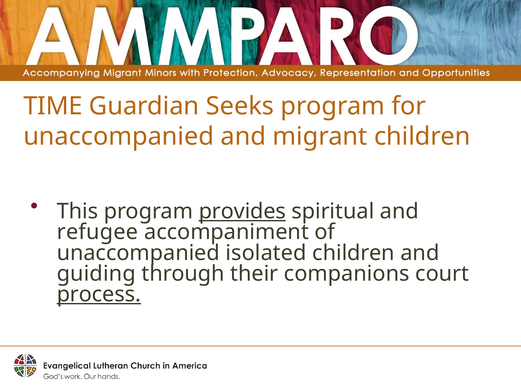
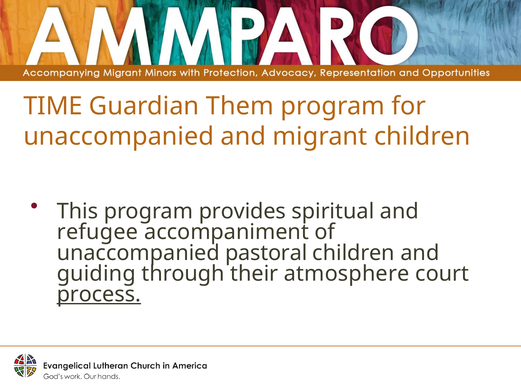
Seeks: Seeks -> Them
provides underline: present -> none
isolated: isolated -> pastoral
companions: companions -> atmosphere
